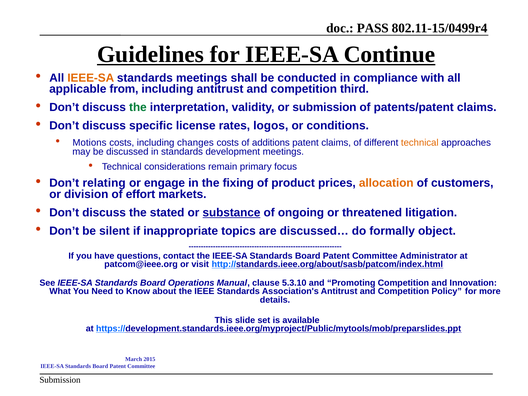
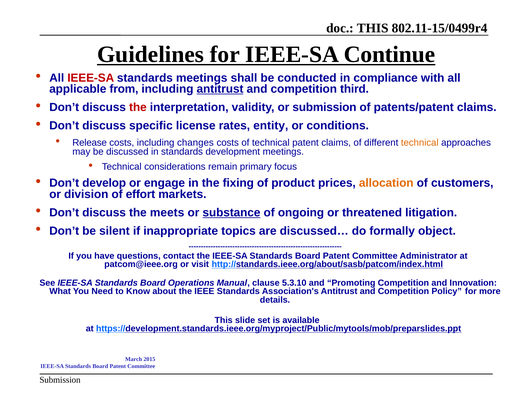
PASS at (373, 28): PASS -> THIS
IEEE-SA at (91, 78) colour: orange -> red
antitrust at (220, 89) underline: none -> present
the at (138, 107) colour: green -> red
logos: logos -> entity
Motions: Motions -> Release
of additions: additions -> technical
relating: relating -> develop
stated: stated -> meets
